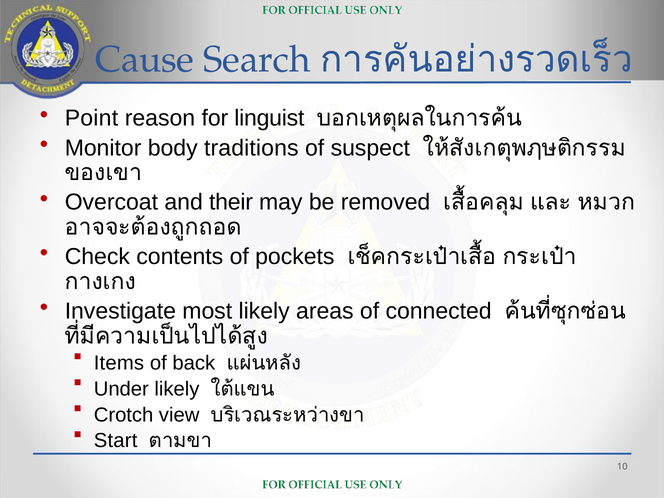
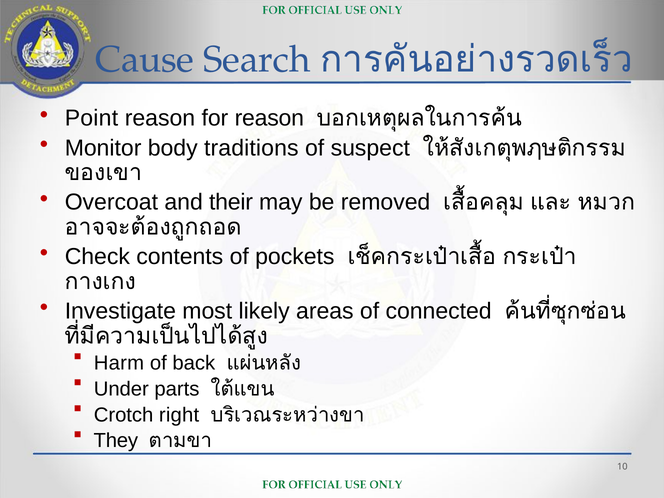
for linguist: linguist -> reason
Items: Items -> Harm
Under likely: likely -> parts
view: view -> right
Start: Start -> They
